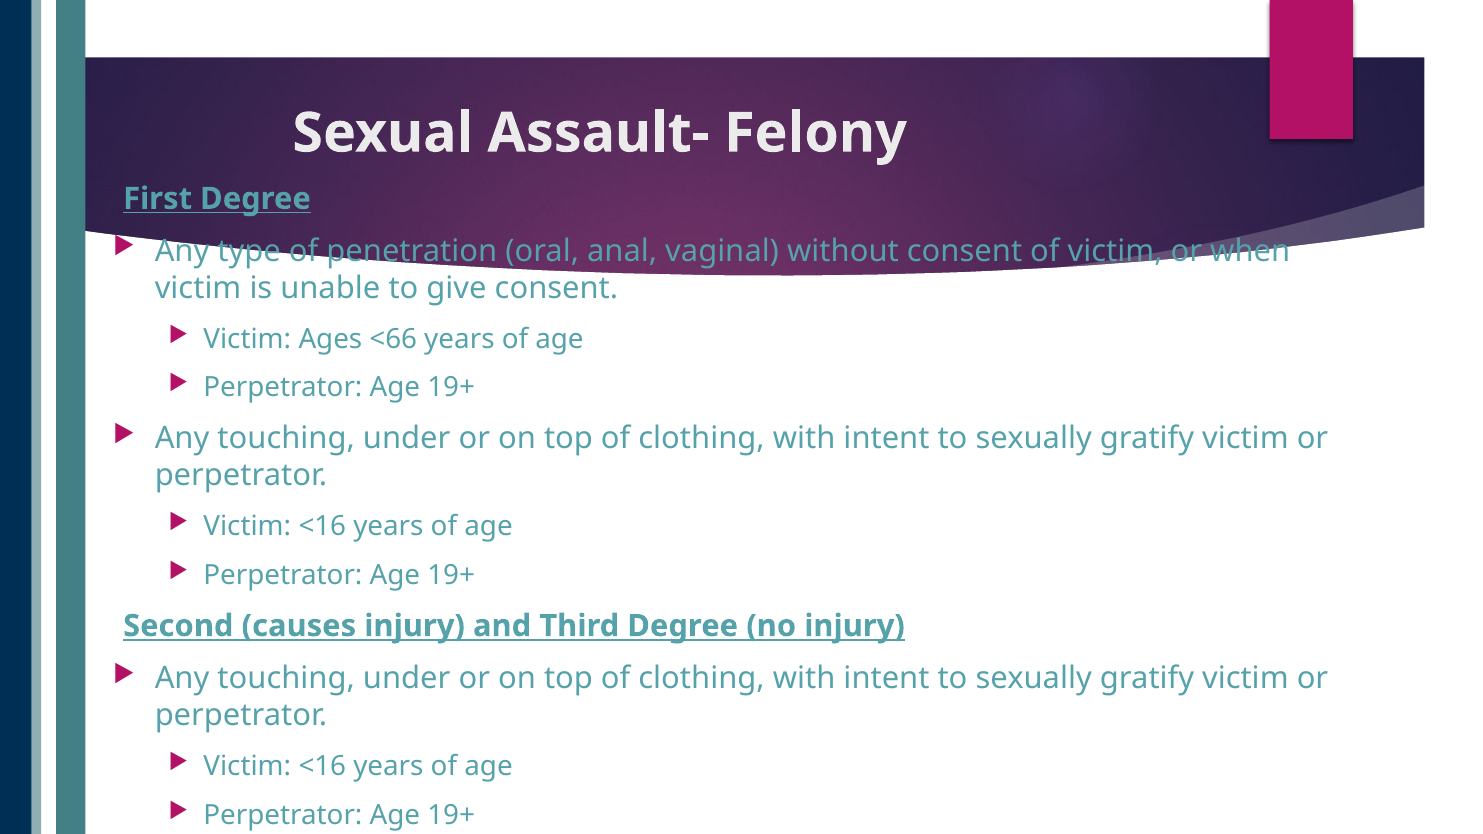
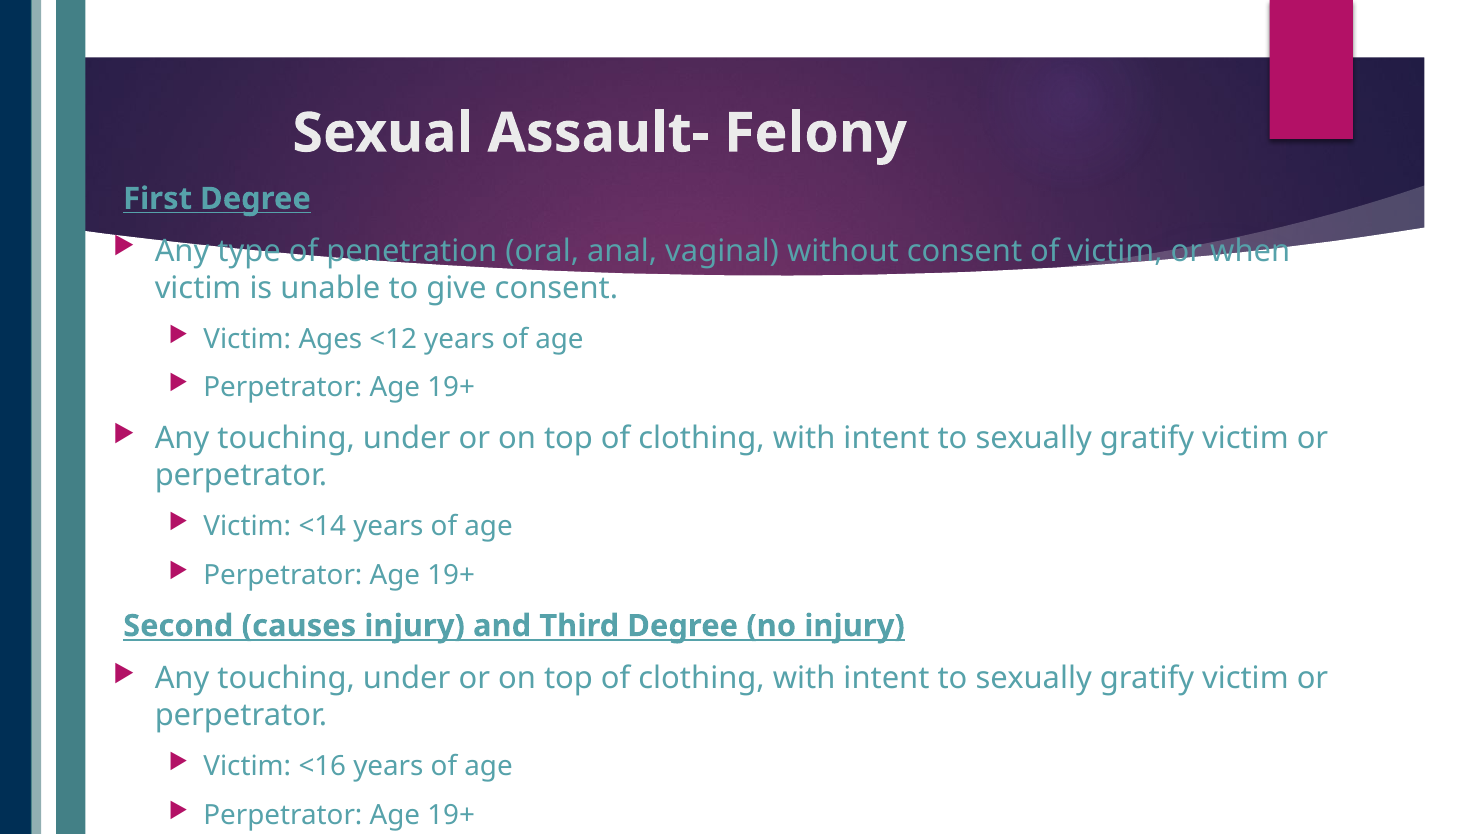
<66: <66 -> <12
<16 at (322, 526): <16 -> <14
